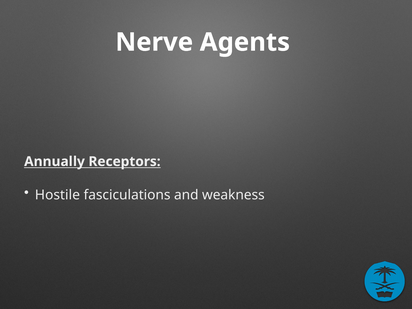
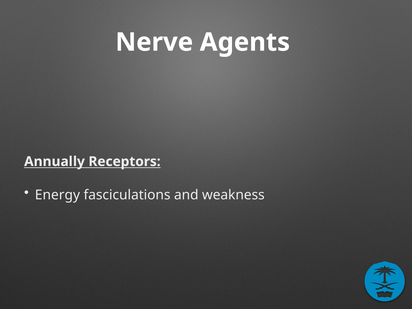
Hostile: Hostile -> Energy
